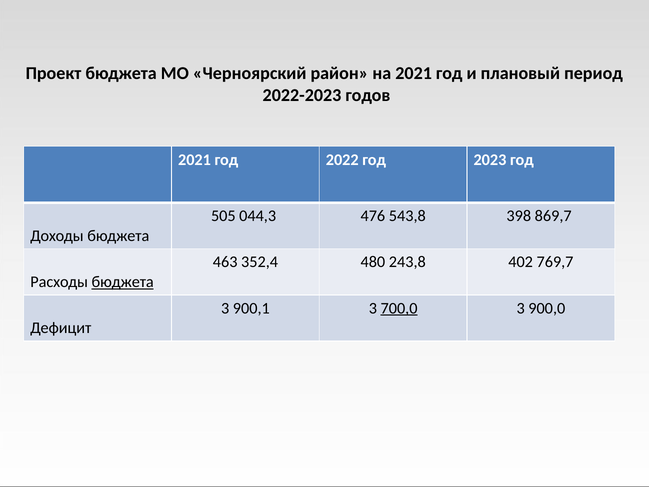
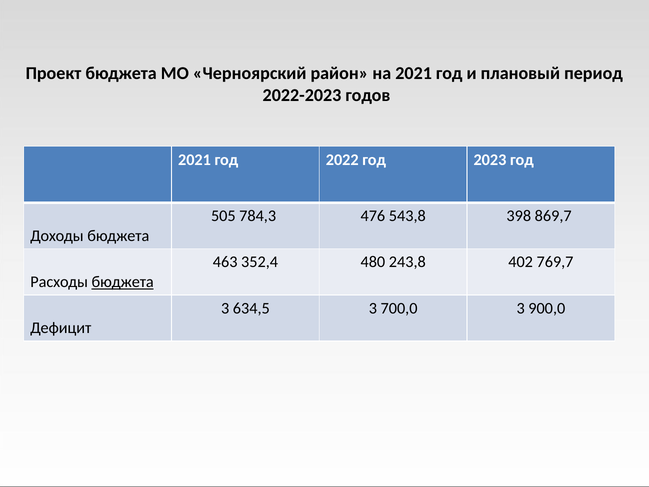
044,3: 044,3 -> 784,3
900,1: 900,1 -> 634,5
700,0 underline: present -> none
